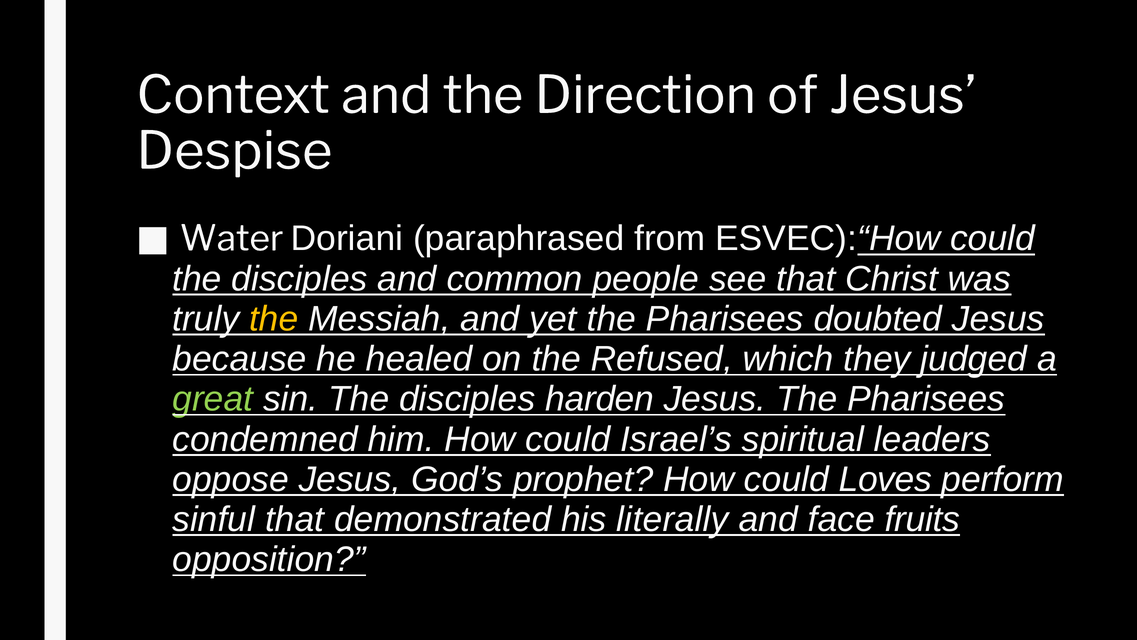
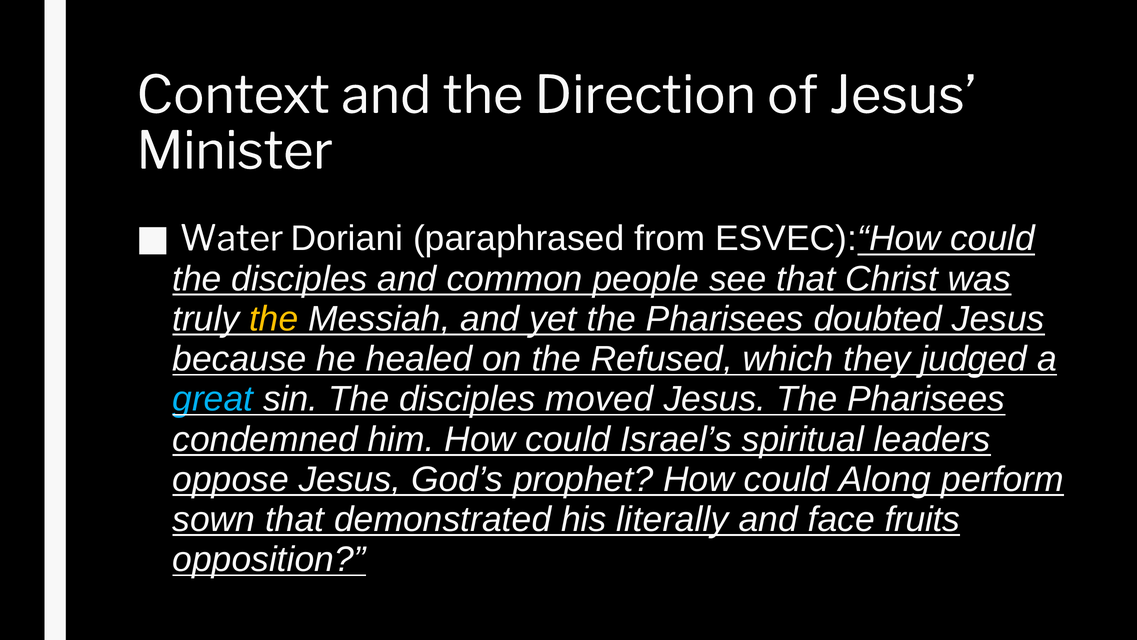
Despise: Despise -> Minister
great colour: light green -> light blue
harden: harden -> moved
Loves: Loves -> Along
sinful: sinful -> sown
